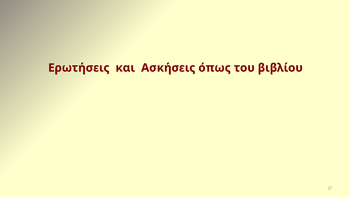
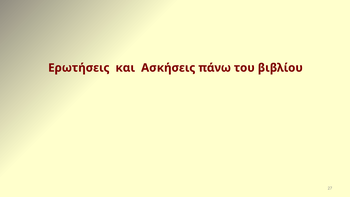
όπως: όπως -> πάνω
